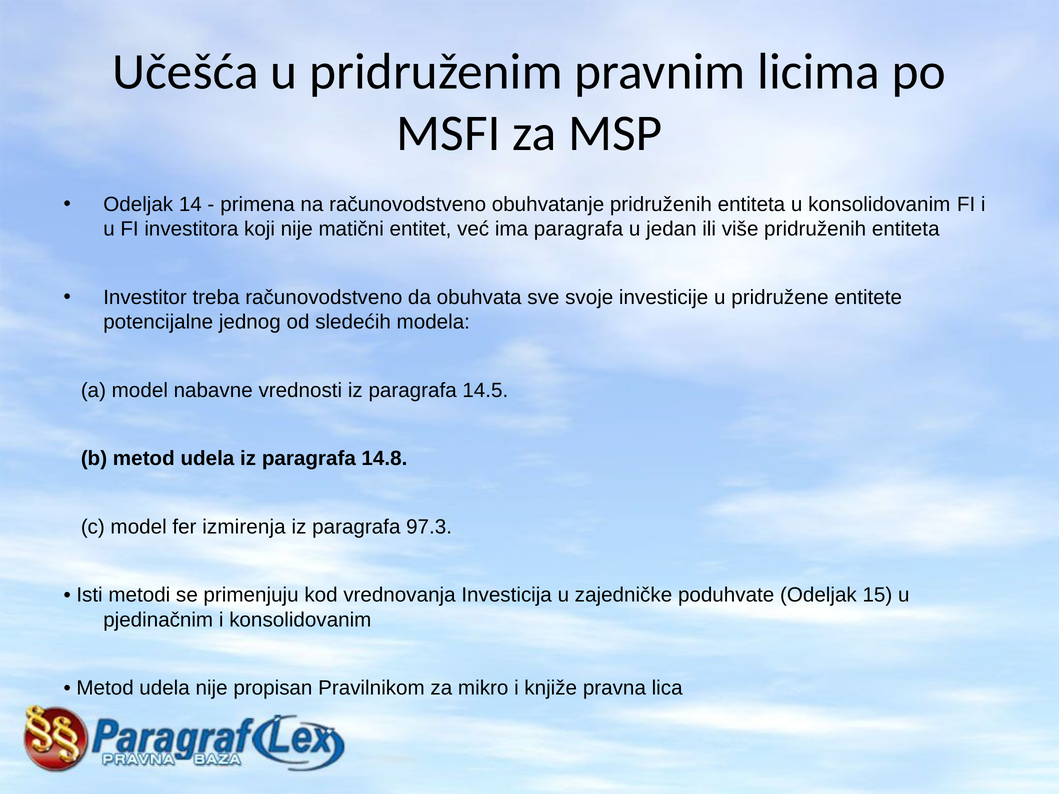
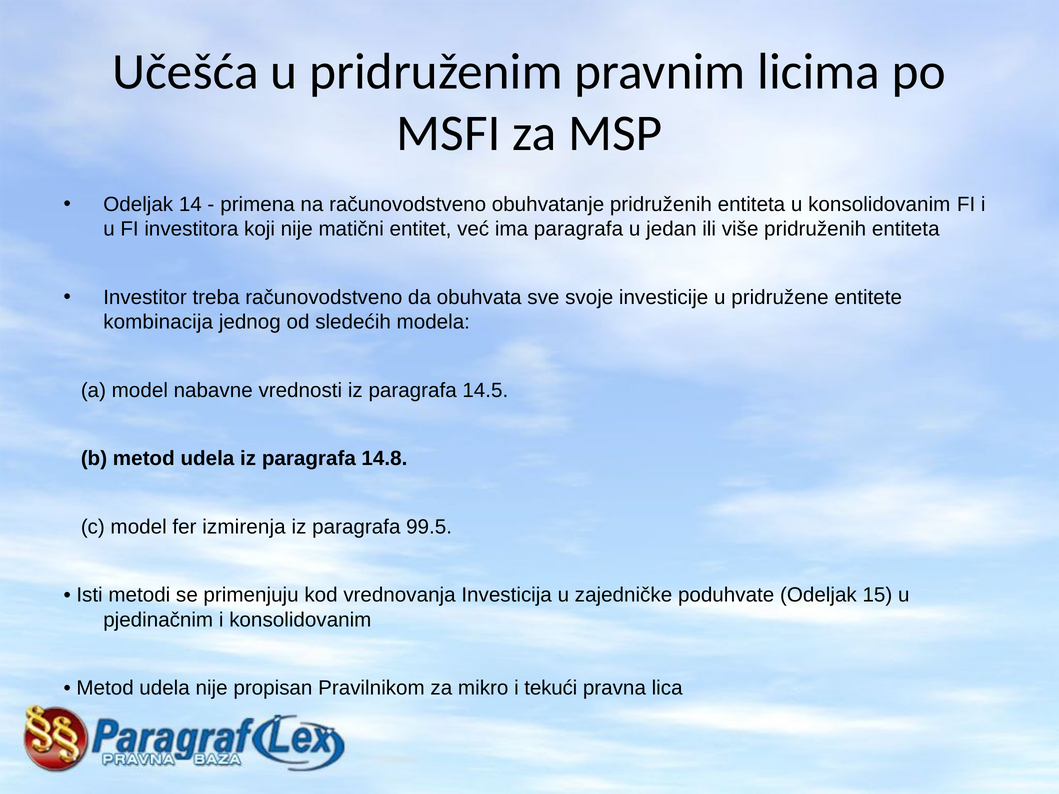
potencijalne: potencijalne -> kombinacija
97.3: 97.3 -> 99.5
knjiže: knjiže -> tekući
